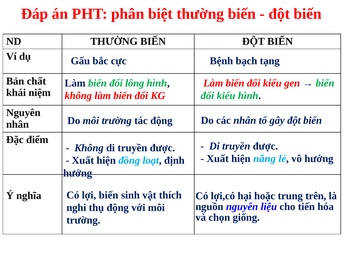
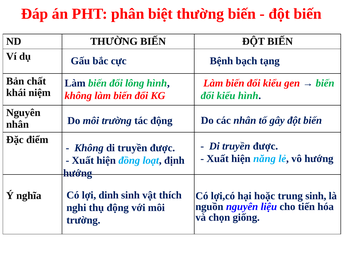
lợi biến: biến -> dinh
trung trên: trên -> sinh
